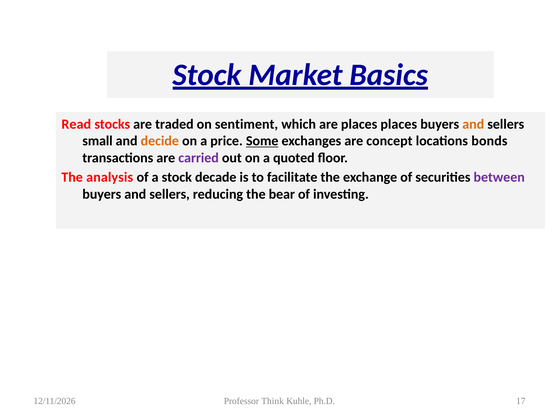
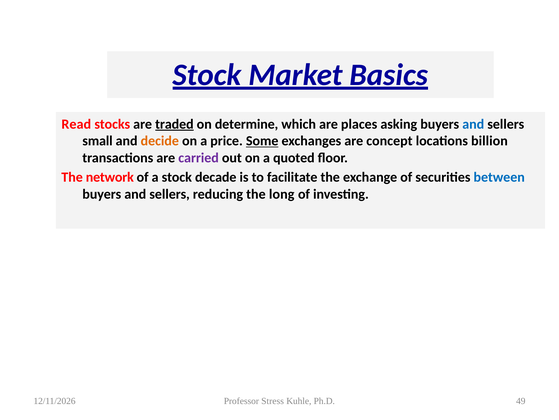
traded underline: none -> present
sentiment: sentiment -> determine
places places: places -> asking
and at (473, 124) colour: orange -> blue
bonds: bonds -> billion
analysis: analysis -> network
between colour: purple -> blue
bear: bear -> long
Think: Think -> Stress
17: 17 -> 49
